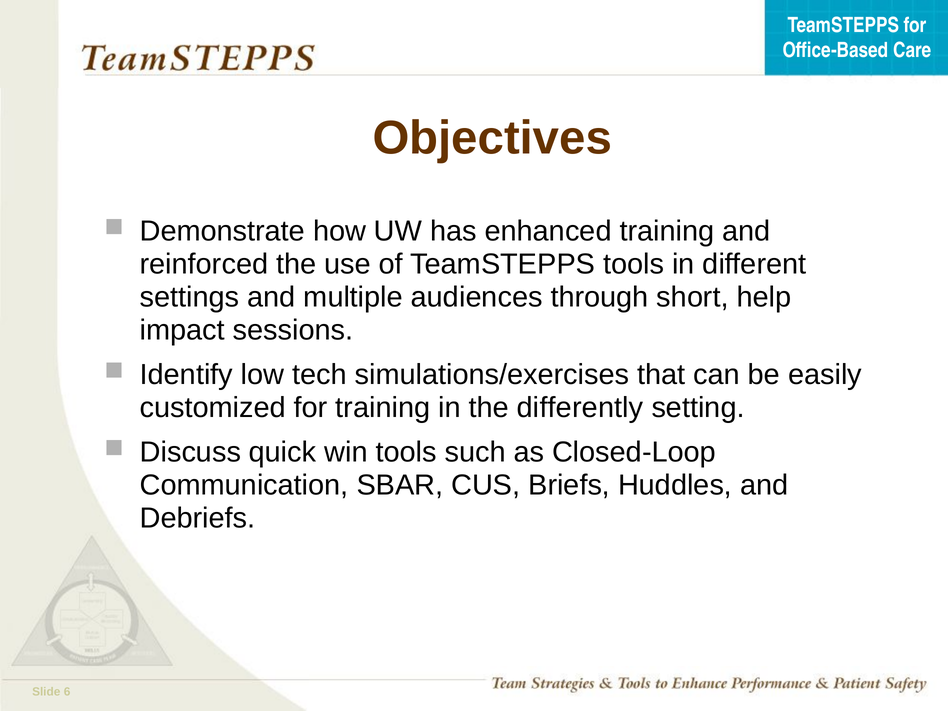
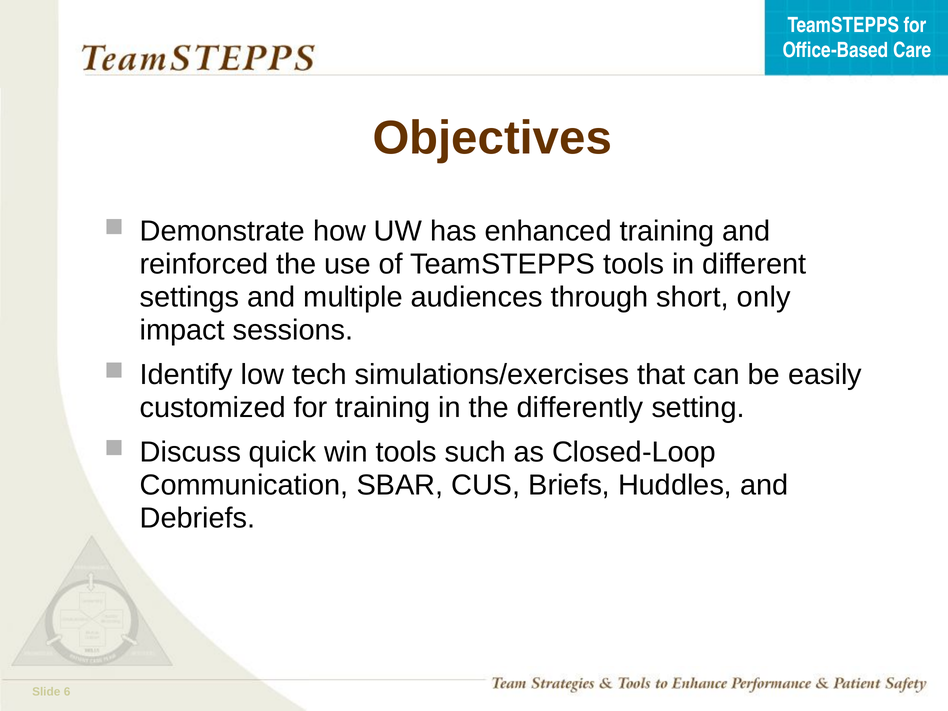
help: help -> only
